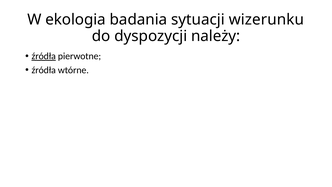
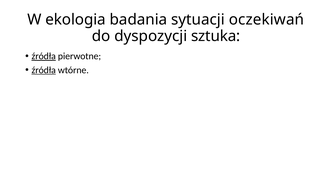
wizerunku: wizerunku -> oczekiwań
należy: należy -> sztuka
źródła at (44, 70) underline: none -> present
